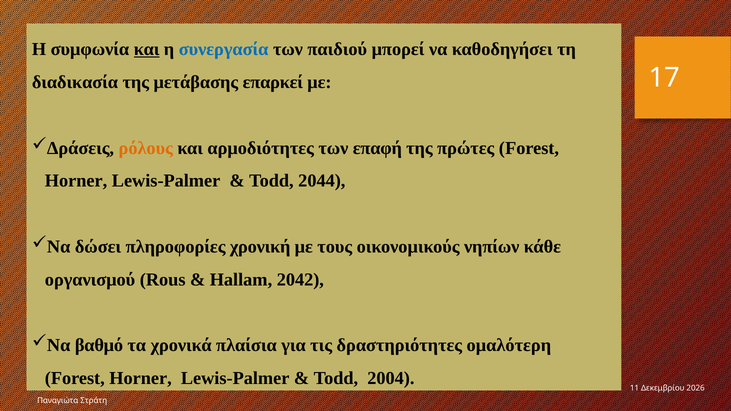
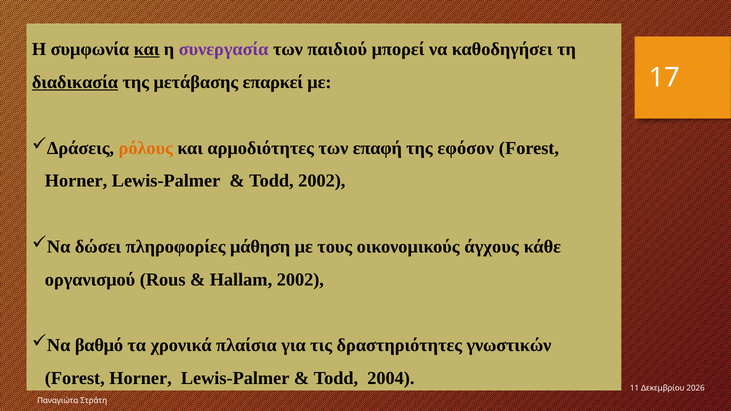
συνεργασία colour: blue -> purple
διαδικασία underline: none -> present
πρώτες: πρώτες -> εφόσον
Todd 2044: 2044 -> 2002
χρονική: χρονική -> μάθηση
νηπίων: νηπίων -> άγχους
Hallam 2042: 2042 -> 2002
ομαλότερη: ομαλότερη -> γνωστικών
